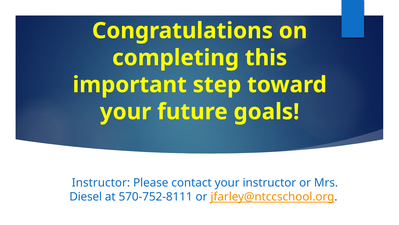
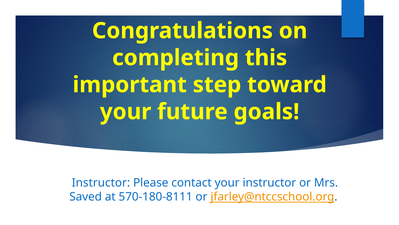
Diesel: Diesel -> Saved
570-752-8111: 570-752-8111 -> 570-180-8111
